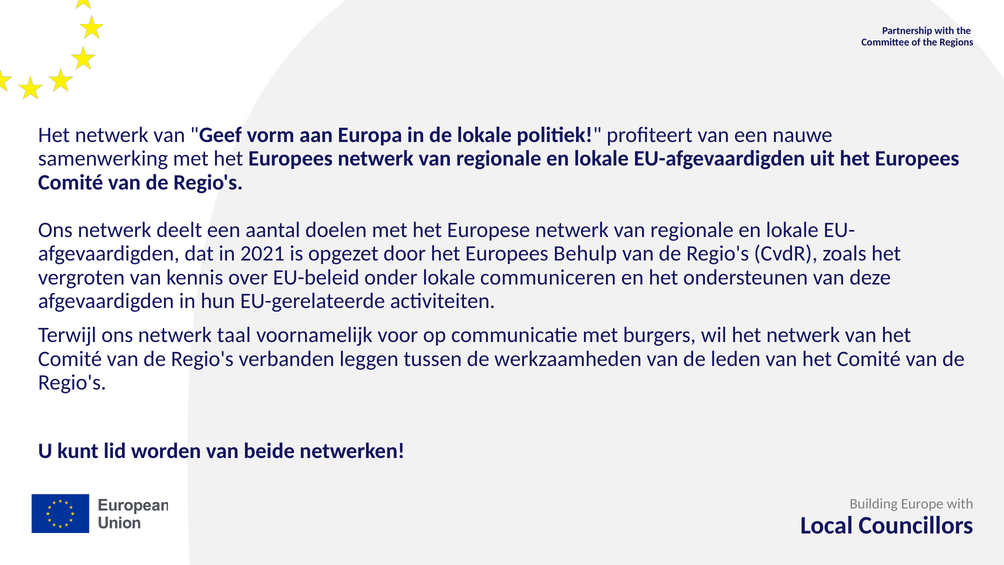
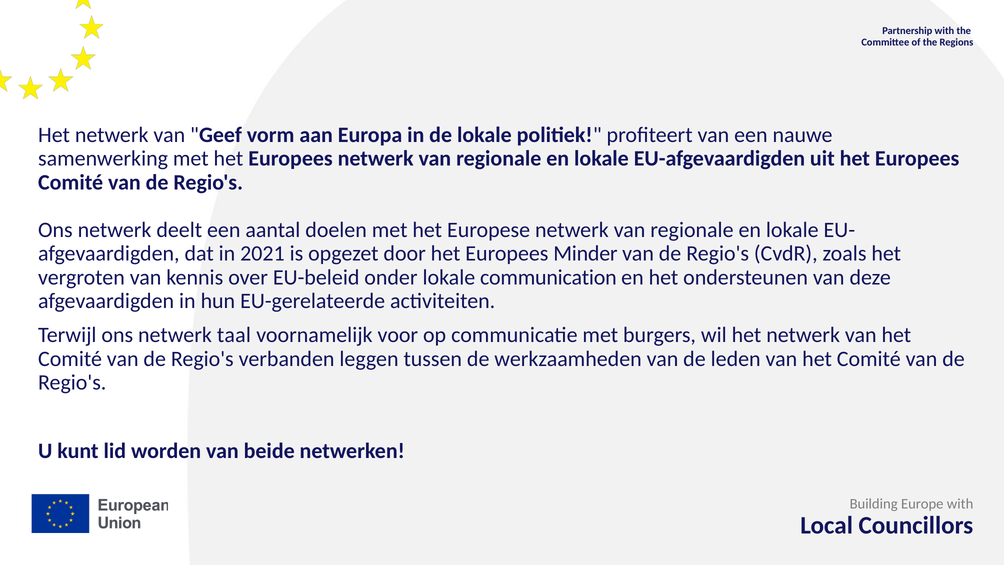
Behulp: Behulp -> Minder
communiceren: communiceren -> communication
